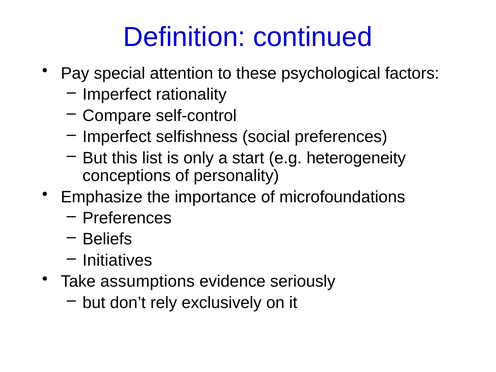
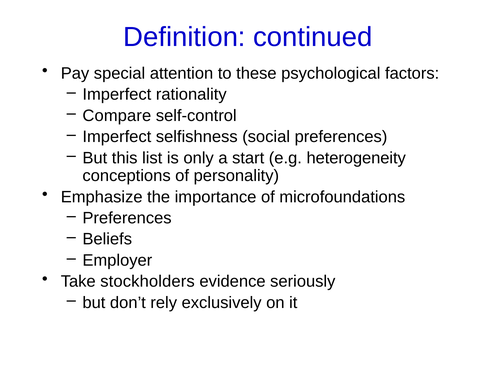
Initiatives: Initiatives -> Employer
assumptions: assumptions -> stockholders
